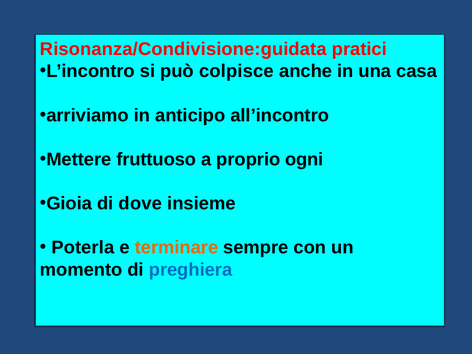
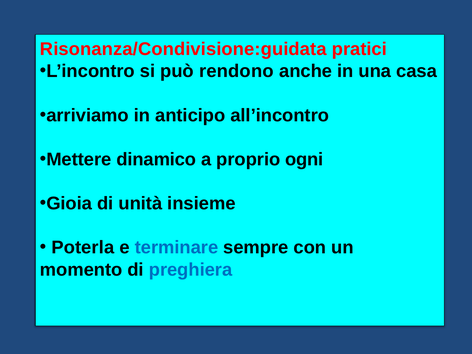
colpisce: colpisce -> rendono
fruttuoso: fruttuoso -> dinamico
dove: dove -> unità
terminare colour: orange -> blue
